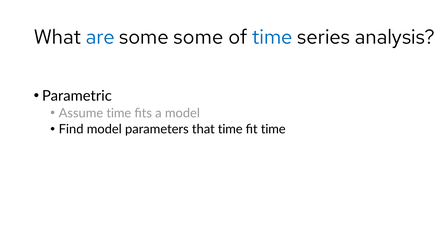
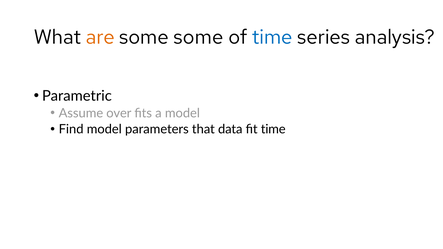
are colour: blue -> orange
Assume time: time -> over
that time: time -> data
